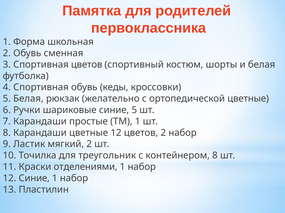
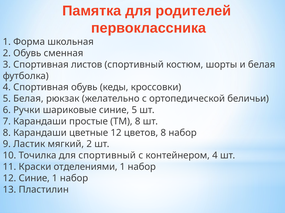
Спортивная цветов: цветов -> листов
ортопедической цветные: цветные -> беличьи
ТМ 1: 1 -> 8
цветов 2: 2 -> 8
для треугольник: треугольник -> спортивный
контейнером 8: 8 -> 4
